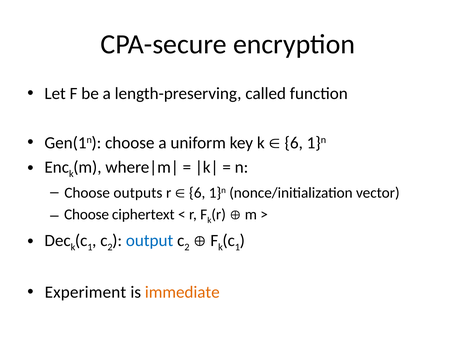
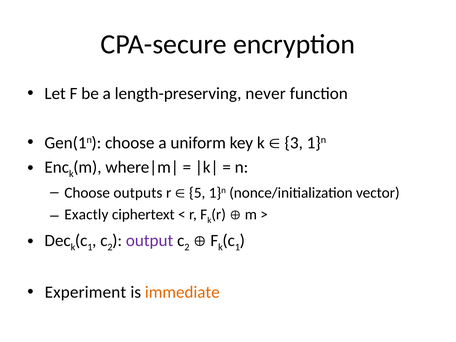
called: called -> never
6 at (294, 143): 6 -> 3
6 at (197, 193): 6 -> 5
Choose at (87, 214): Choose -> Exactly
output colour: blue -> purple
